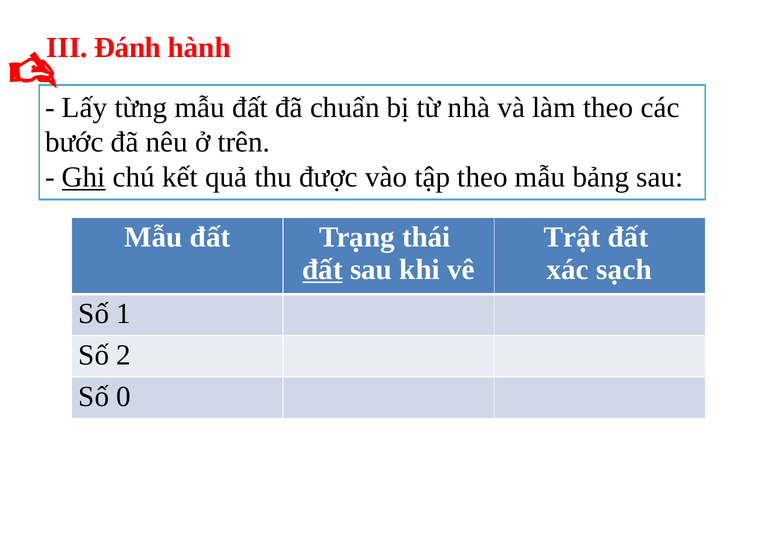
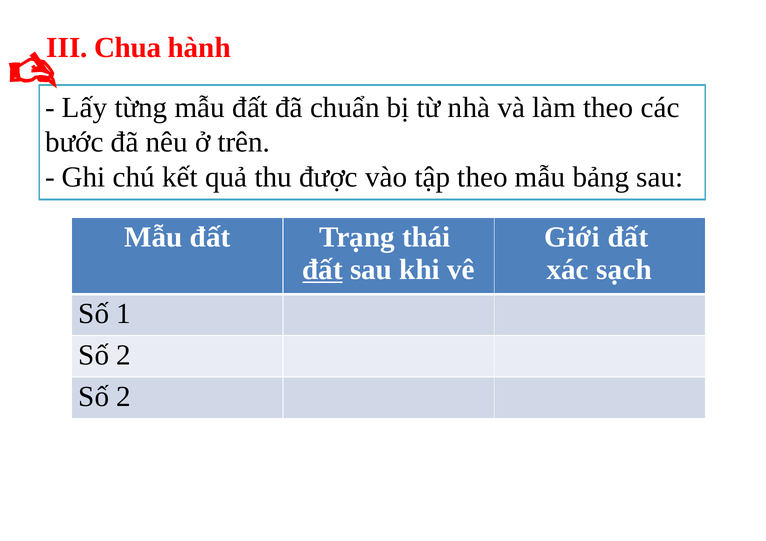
Đánh: Đánh -> Chua
Ghi underline: present -> none
Trật: Trật -> Giới
0 at (124, 397): 0 -> 2
